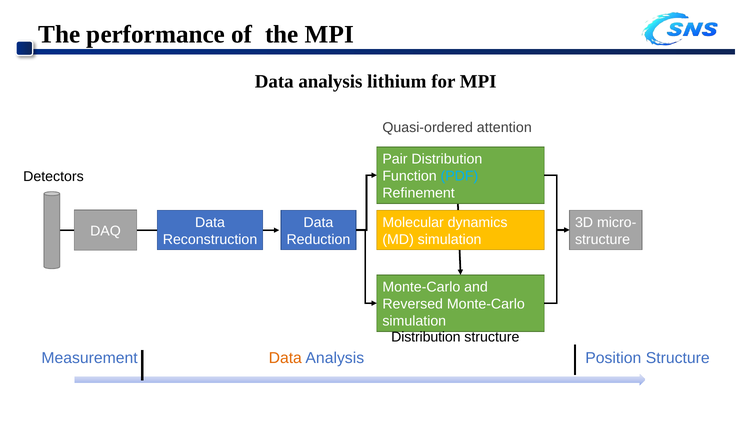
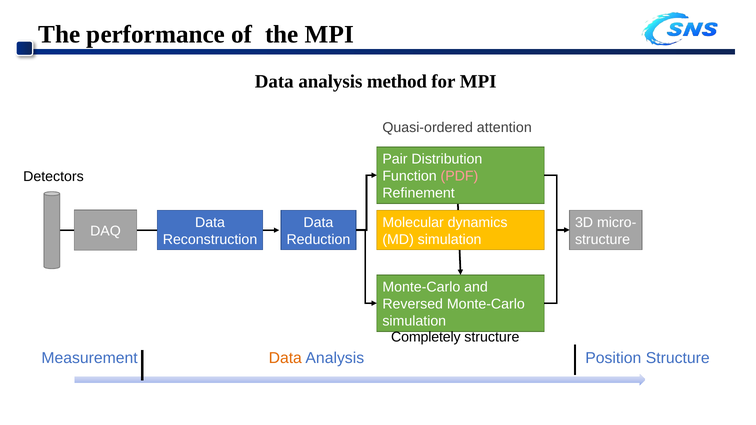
lithium: lithium -> method
PDF colour: light blue -> pink
Distribution at (426, 337): Distribution -> Completely
